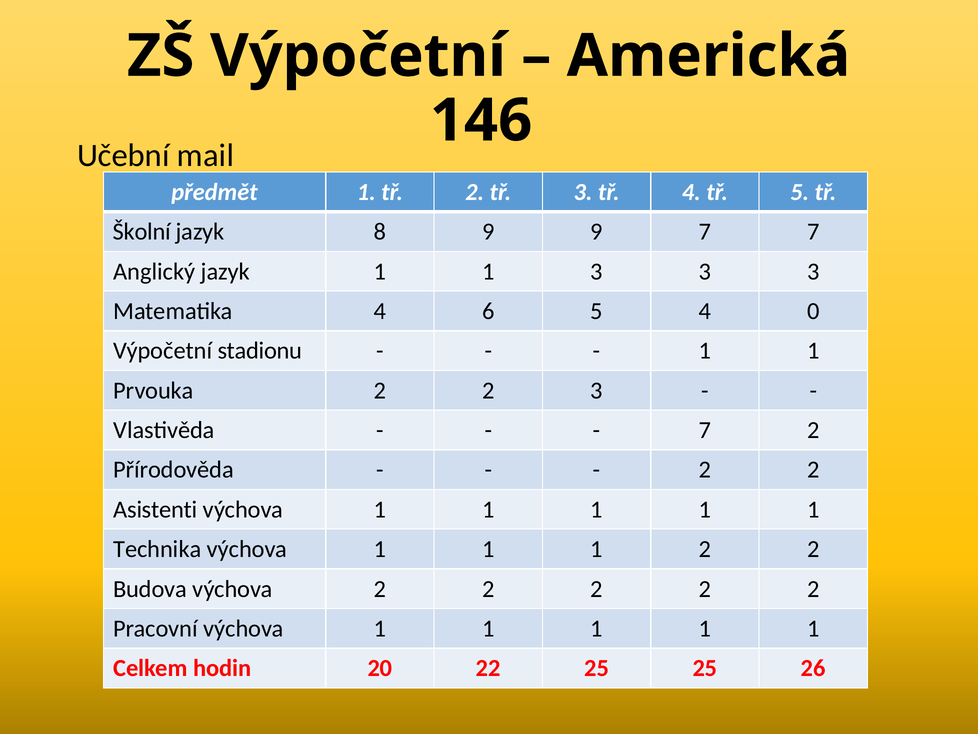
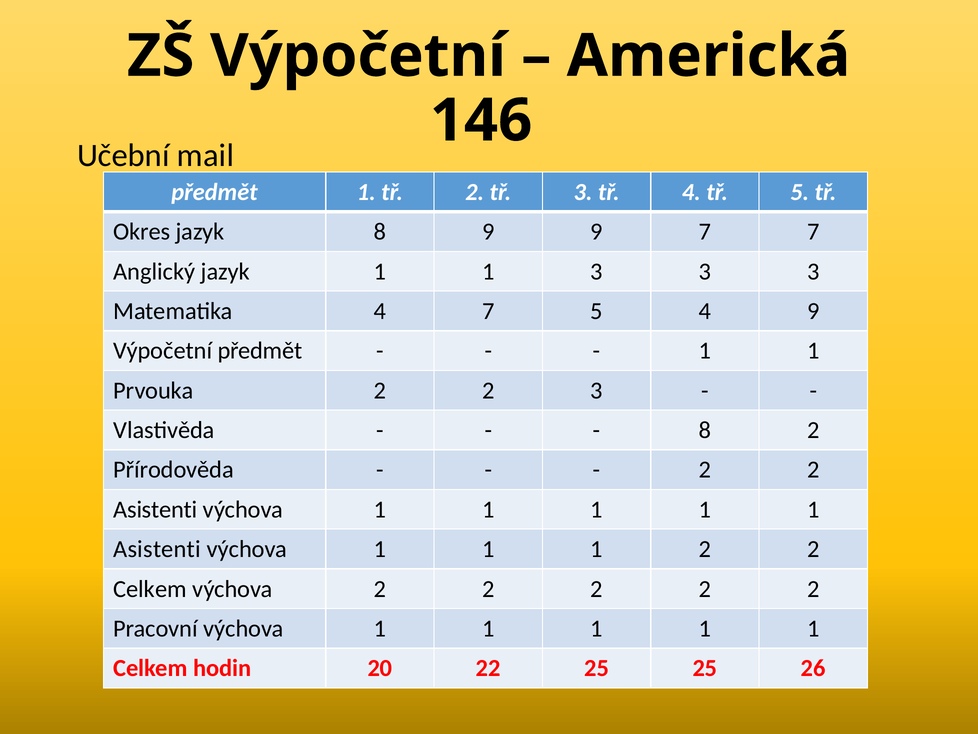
Školní: Školní -> Okres
4 6: 6 -> 7
4 0: 0 -> 9
Výpočetní stadionu: stadionu -> předmět
7 at (705, 430): 7 -> 8
Technika at (157, 549): Technika -> Asistenti
Budova at (150, 589): Budova -> Celkem
